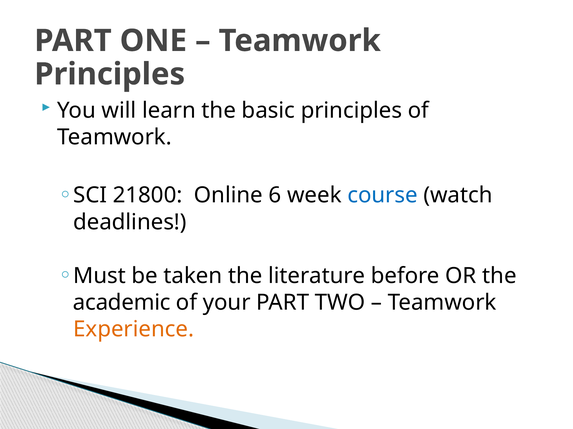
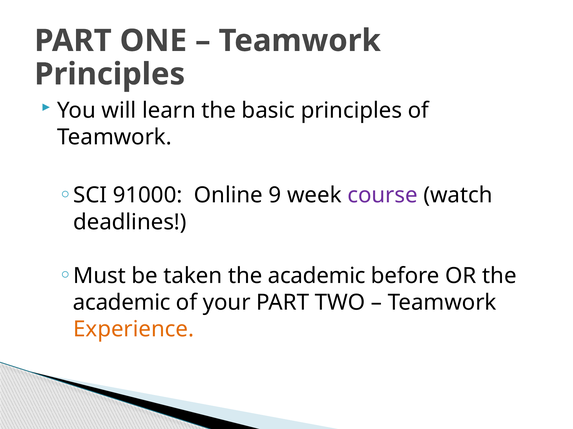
21800: 21800 -> 91000
6: 6 -> 9
course colour: blue -> purple
taken the literature: literature -> academic
